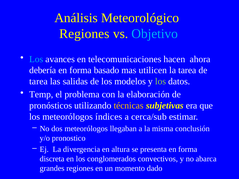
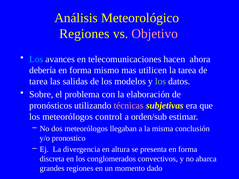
Objetivo colour: light blue -> pink
basado: basado -> mismo
Temp: Temp -> Sobre
técnicas colour: yellow -> pink
índices: índices -> control
cerca/sub: cerca/sub -> orden/sub
